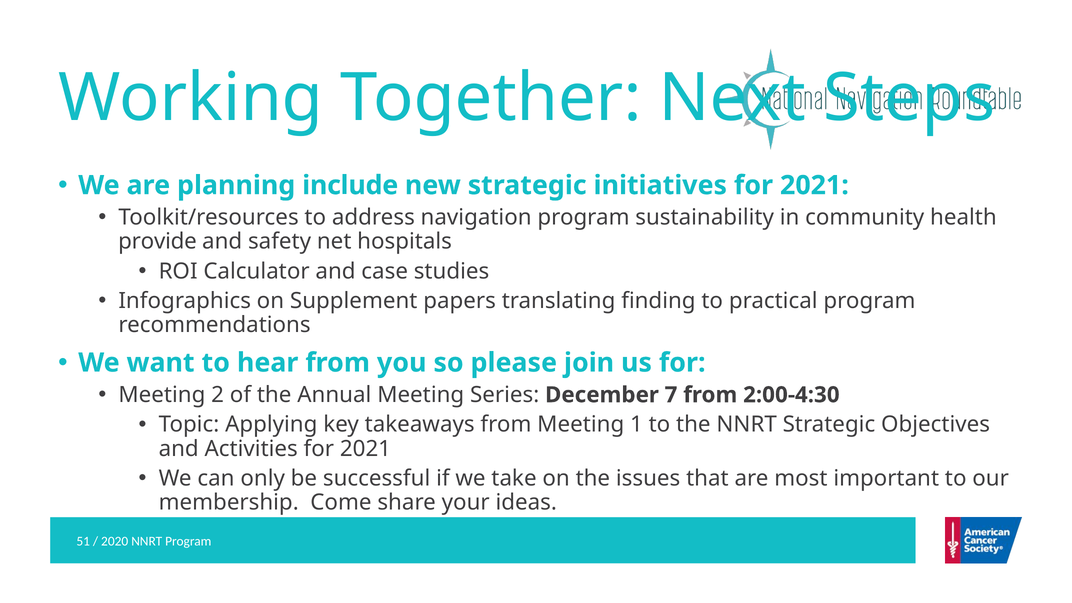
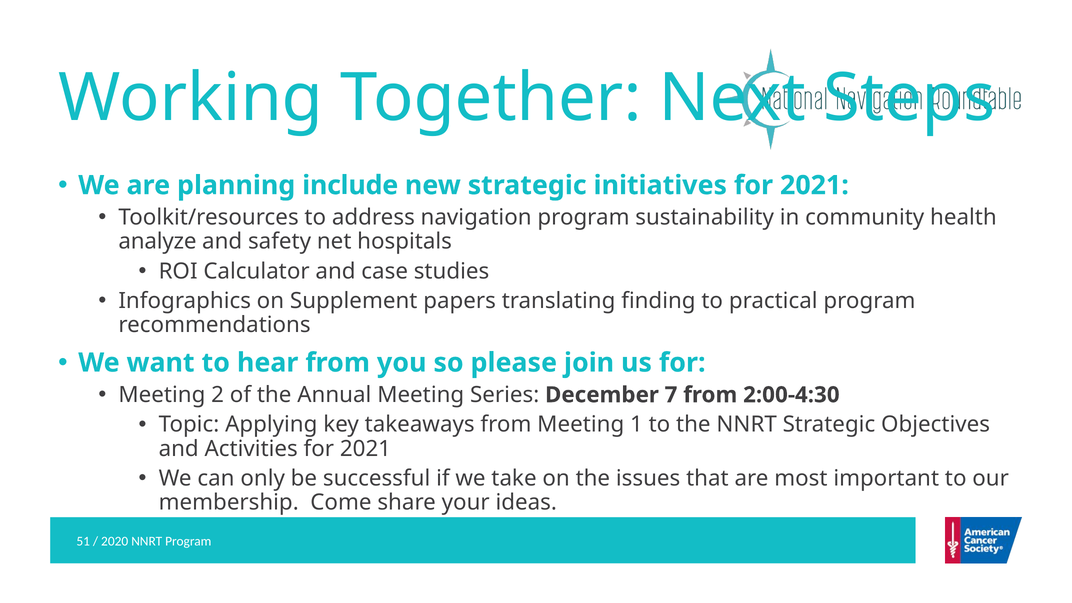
provide: provide -> analyze
